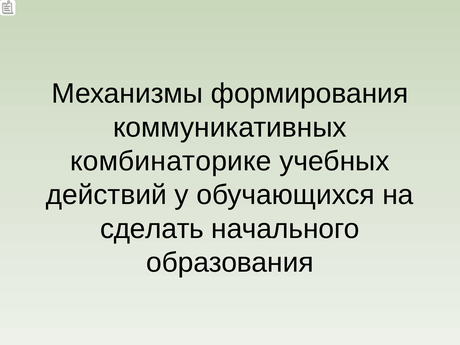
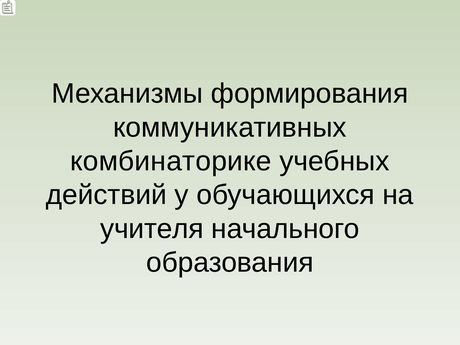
сделать: сделать -> учителя
